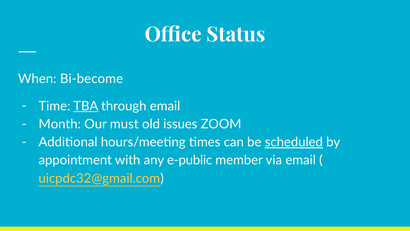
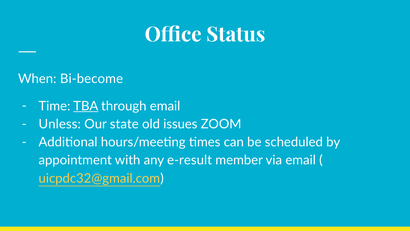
Month: Month -> Unless
must: must -> state
scheduled underline: present -> none
e-public: e-public -> e-result
